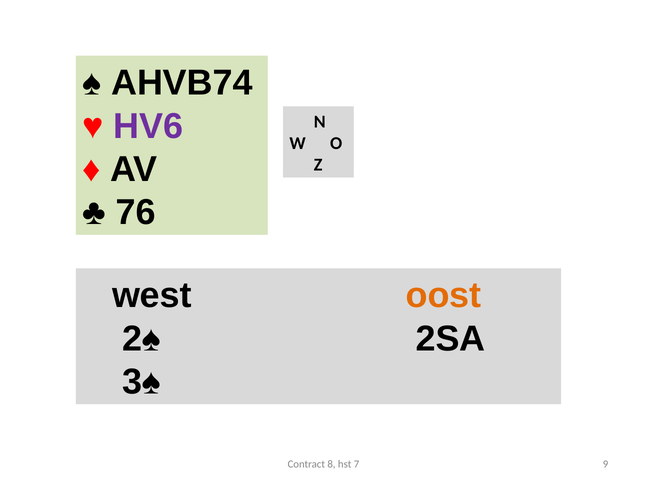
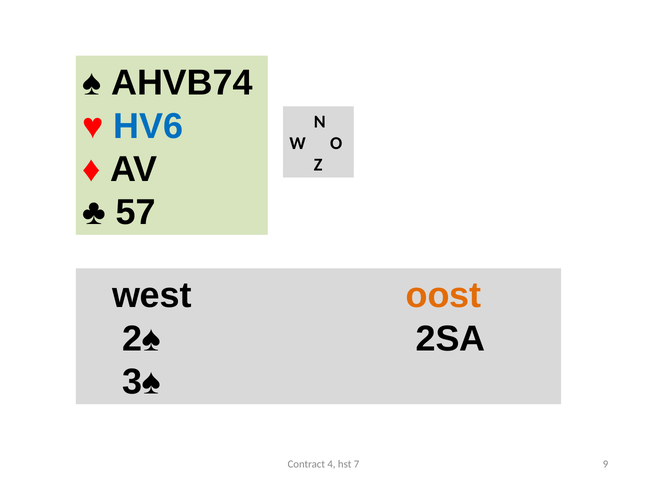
HV6 colour: purple -> blue
76: 76 -> 57
8: 8 -> 4
